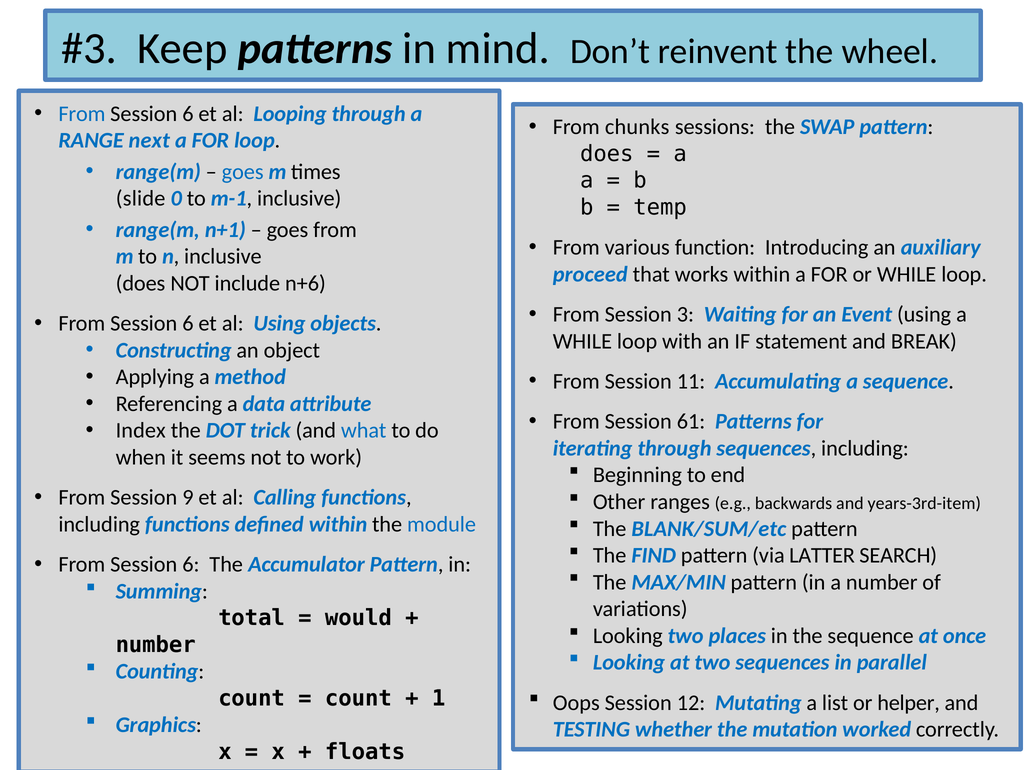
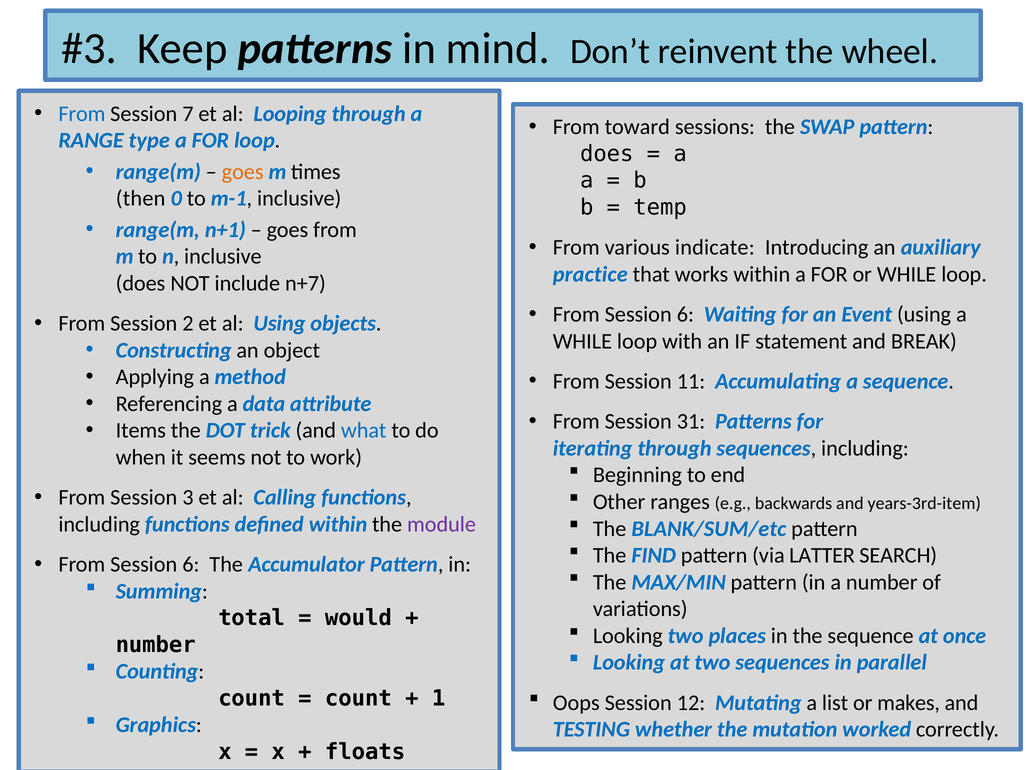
6 at (188, 114): 6 -> 7
chunks: chunks -> toward
next: next -> type
goes at (243, 172) colour: blue -> orange
slide: slide -> then
function: function -> indicate
proceed: proceed -> practice
n+6: n+6 -> n+7
3 at (685, 314): 3 -> 6
6 at (188, 323): 6 -> 2
61: 61 -> 31
Index: Index -> Items
9: 9 -> 3
module colour: blue -> purple
helper: helper -> makes
